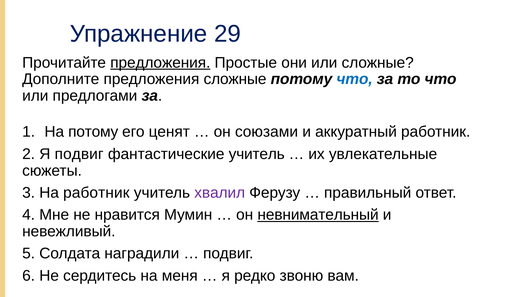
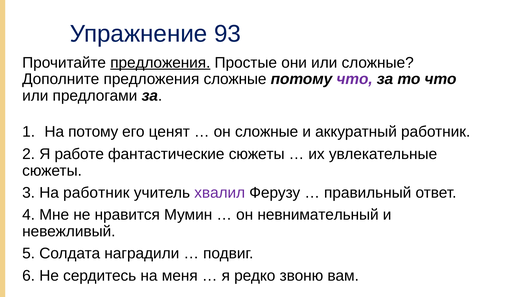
29: 29 -> 93
что at (355, 79) colour: blue -> purple
он союзами: союзами -> сложные
Я подвиг: подвиг -> работе
фантастические учитель: учитель -> сюжеты
невнимательный underline: present -> none
